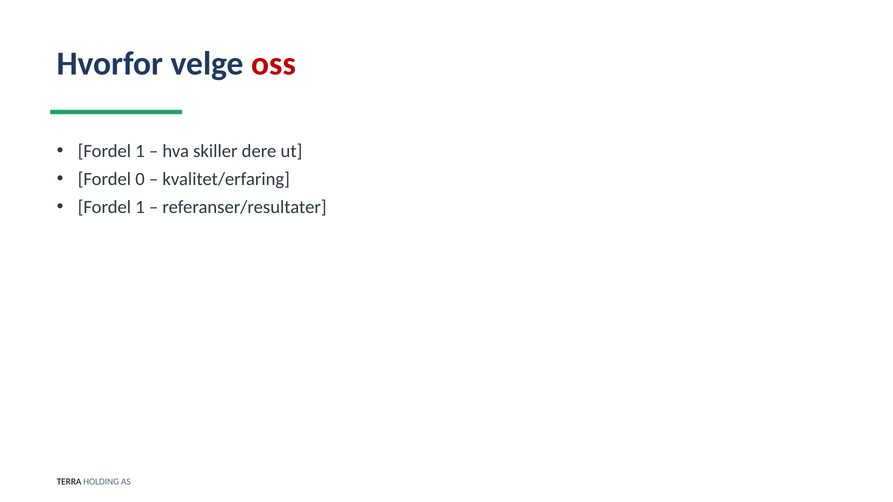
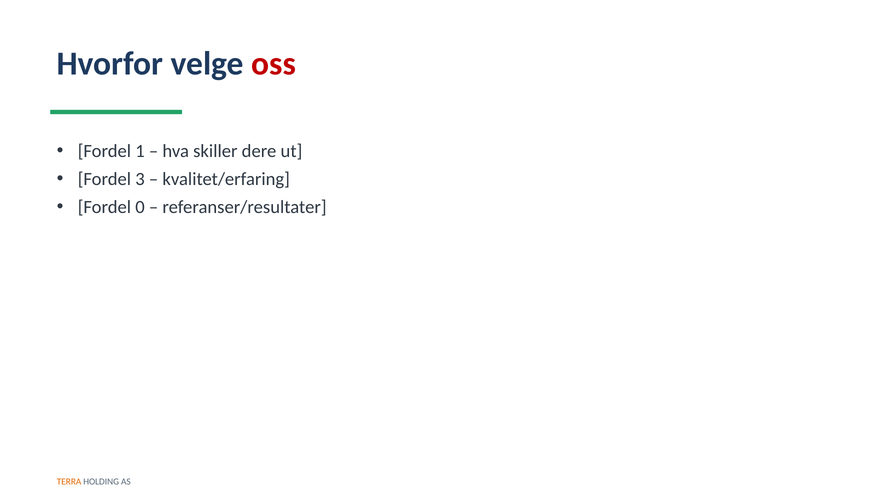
0: 0 -> 3
1 at (140, 207): 1 -> 0
TERRA colour: black -> orange
